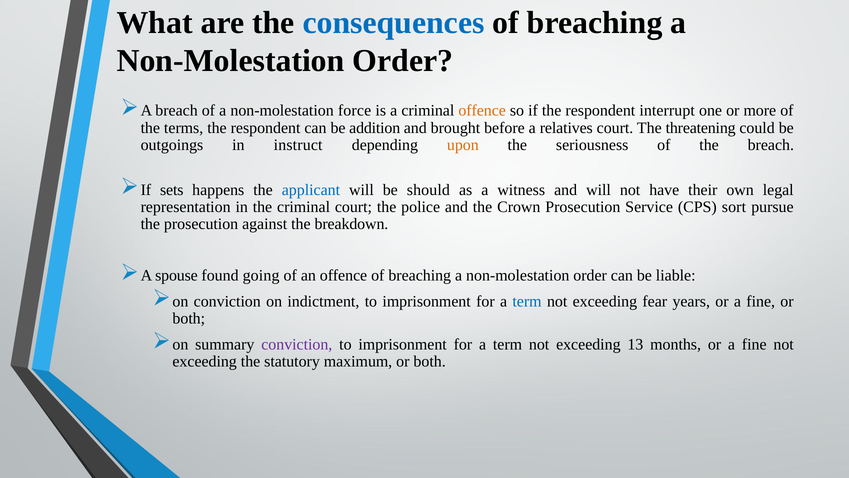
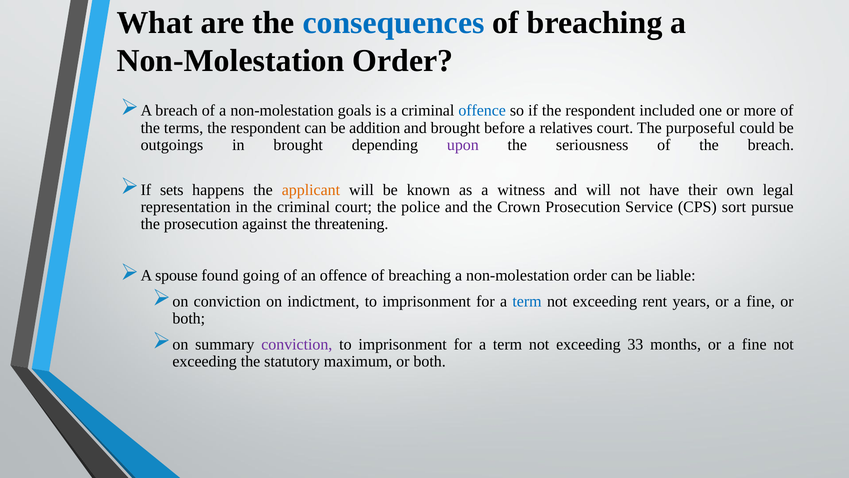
force: force -> goals
offence at (482, 110) colour: orange -> blue
interrupt: interrupt -> included
threatening: threatening -> purposeful
in instruct: instruct -> brought
upon colour: orange -> purple
applicant colour: blue -> orange
should: should -> known
breakdown: breakdown -> threatening
fear: fear -> rent
13: 13 -> 33
